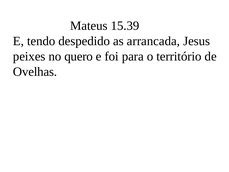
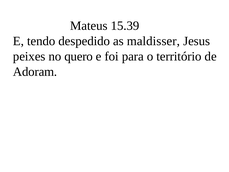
arrancada: arrancada -> maldisser
Ovelhas: Ovelhas -> Adoram
